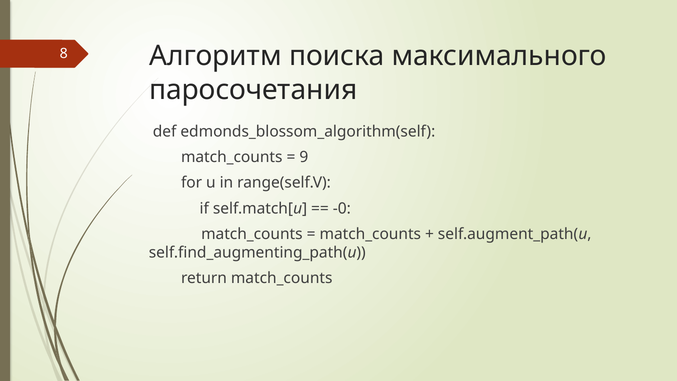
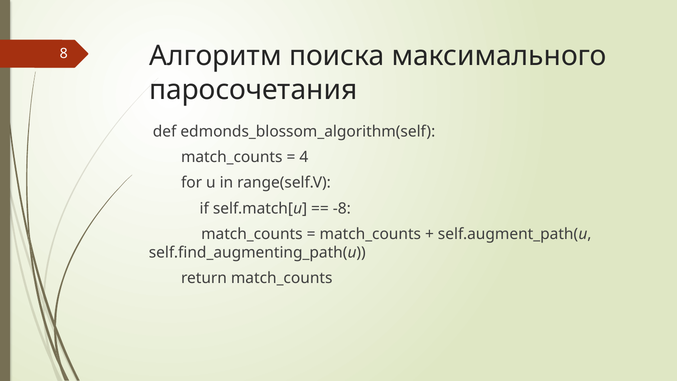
9: 9 -> 4
-0: -0 -> -8
